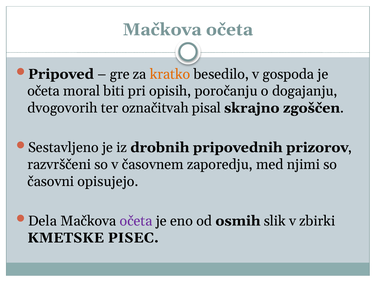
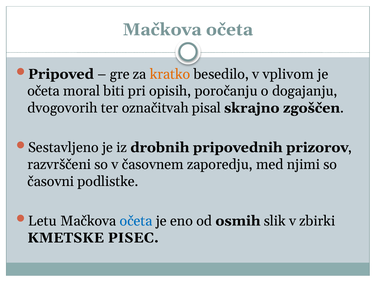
gospoda: gospoda -> vplivom
opisujejo: opisujejo -> podlistke
Dela: Dela -> Letu
očeta at (136, 221) colour: purple -> blue
